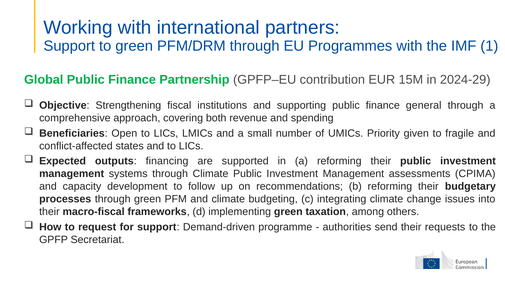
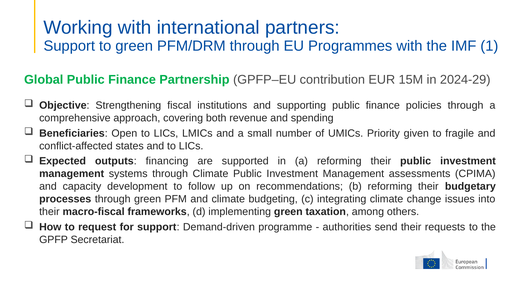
general: general -> policies
